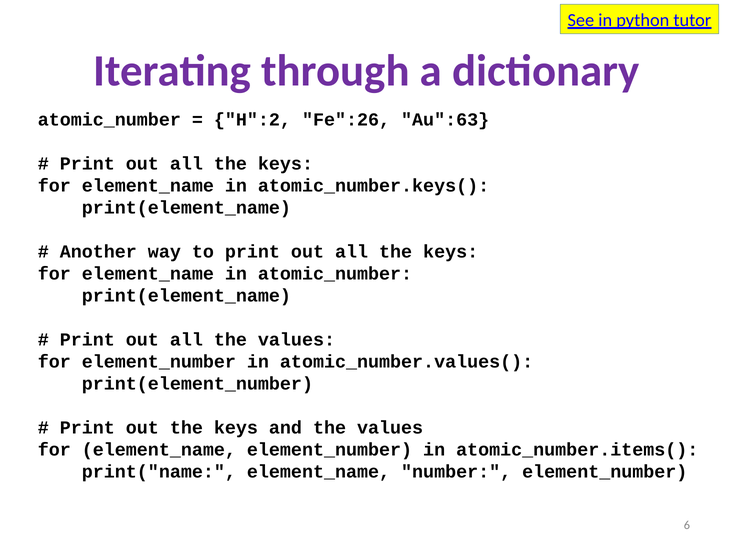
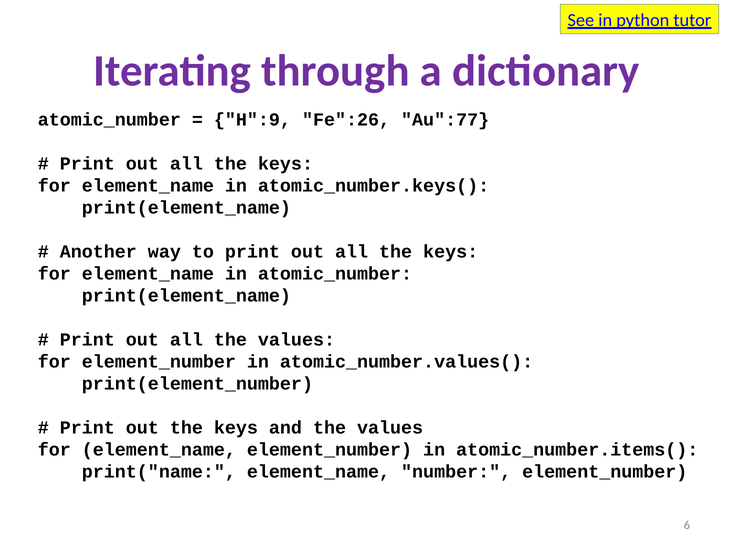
H":2: H":2 -> H":9
Au":63: Au":63 -> Au":77
